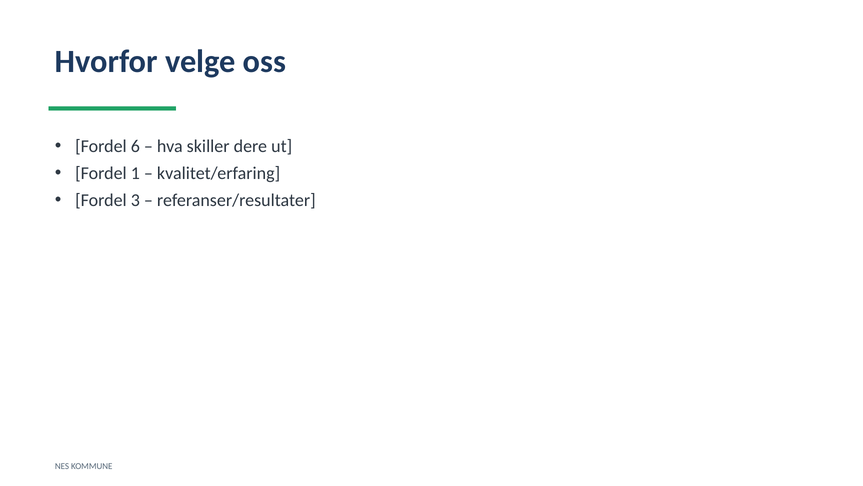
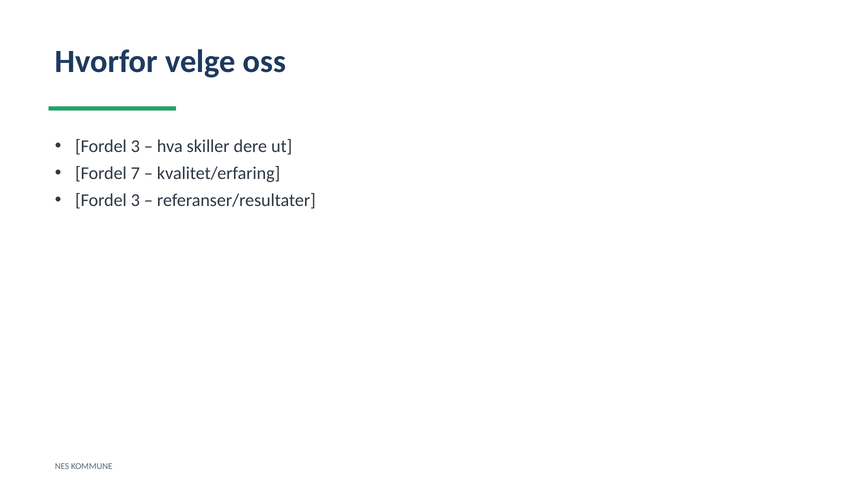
6 at (135, 146): 6 -> 3
1: 1 -> 7
